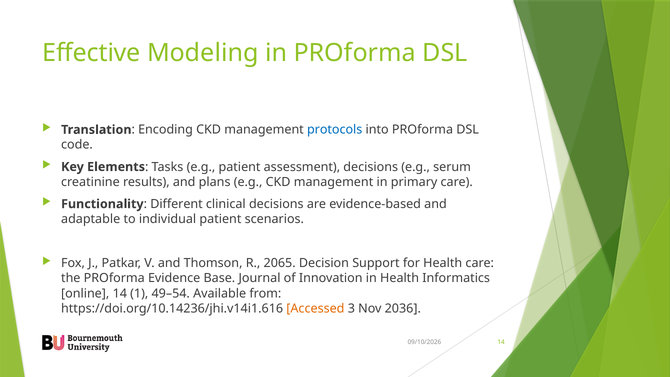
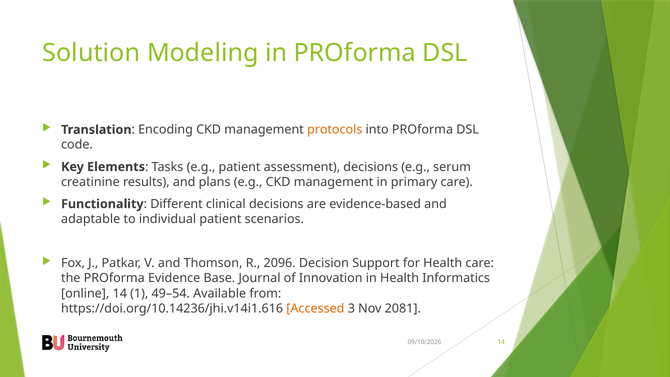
Effective: Effective -> Solution
protocols colour: blue -> orange
2065: 2065 -> 2096
2036: 2036 -> 2081
